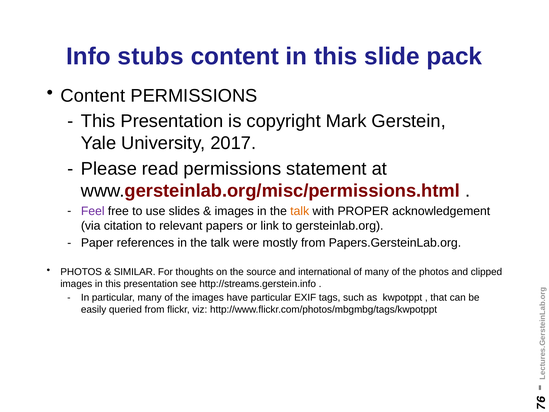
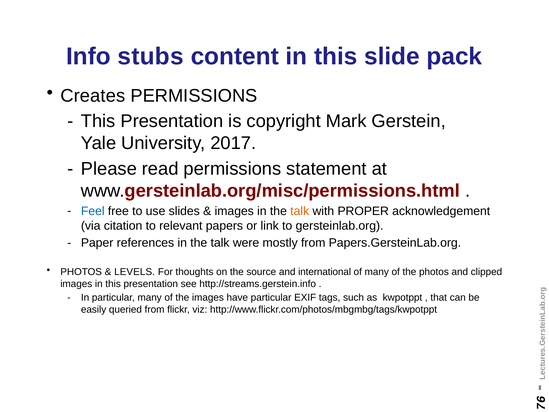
Content at (93, 96): Content -> Creates
Feel colour: purple -> blue
SIMILAR: SIMILAR -> LEVELS
